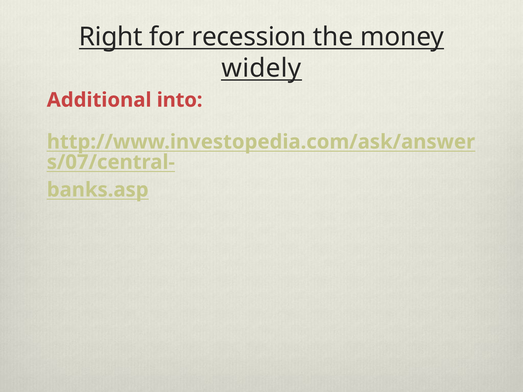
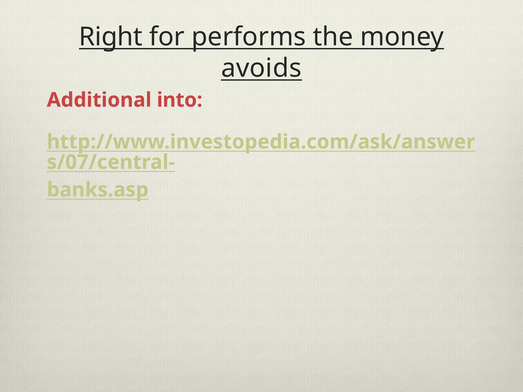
recession: recession -> performs
widely: widely -> avoids
